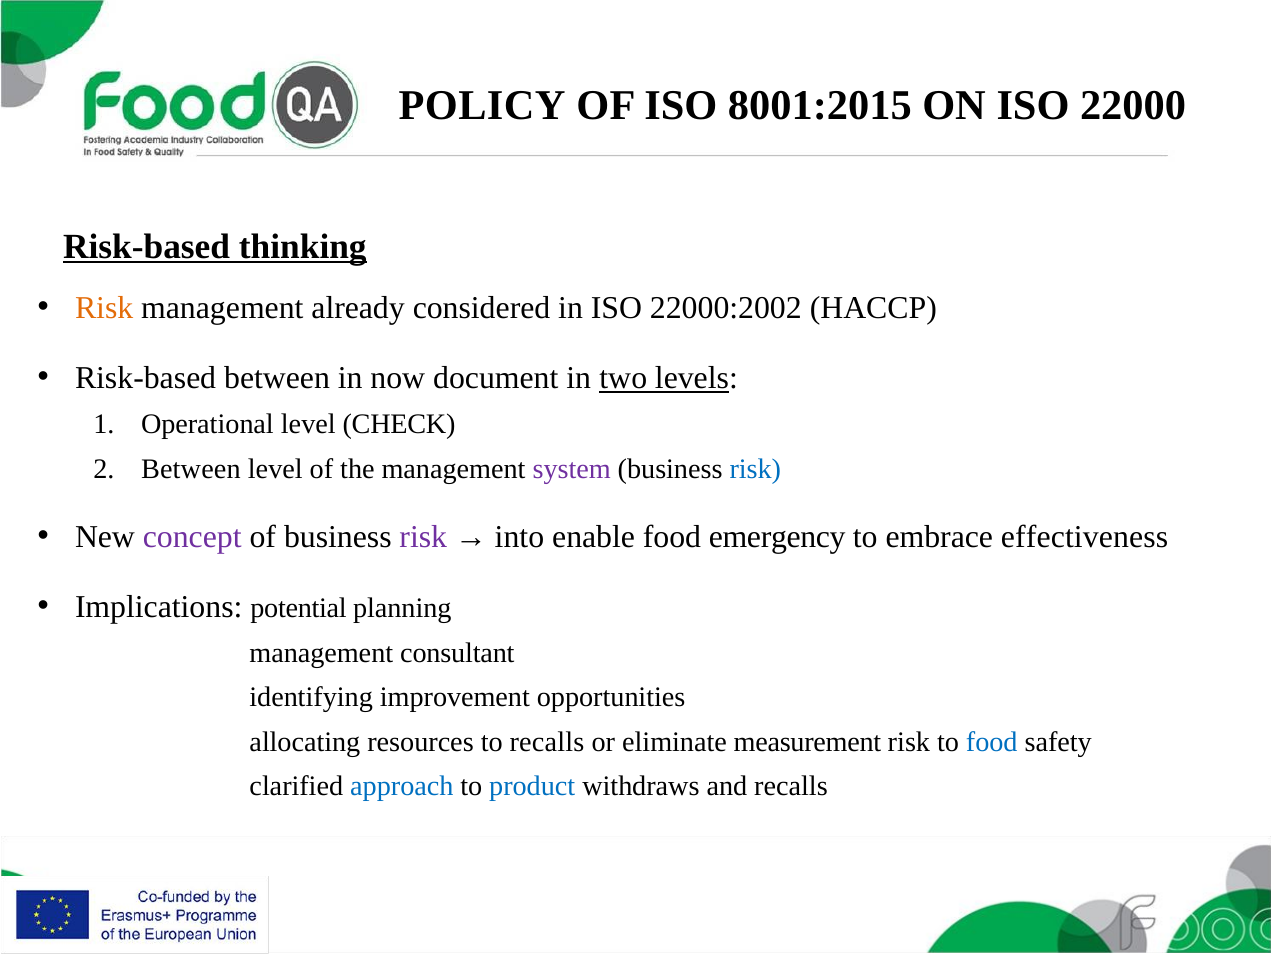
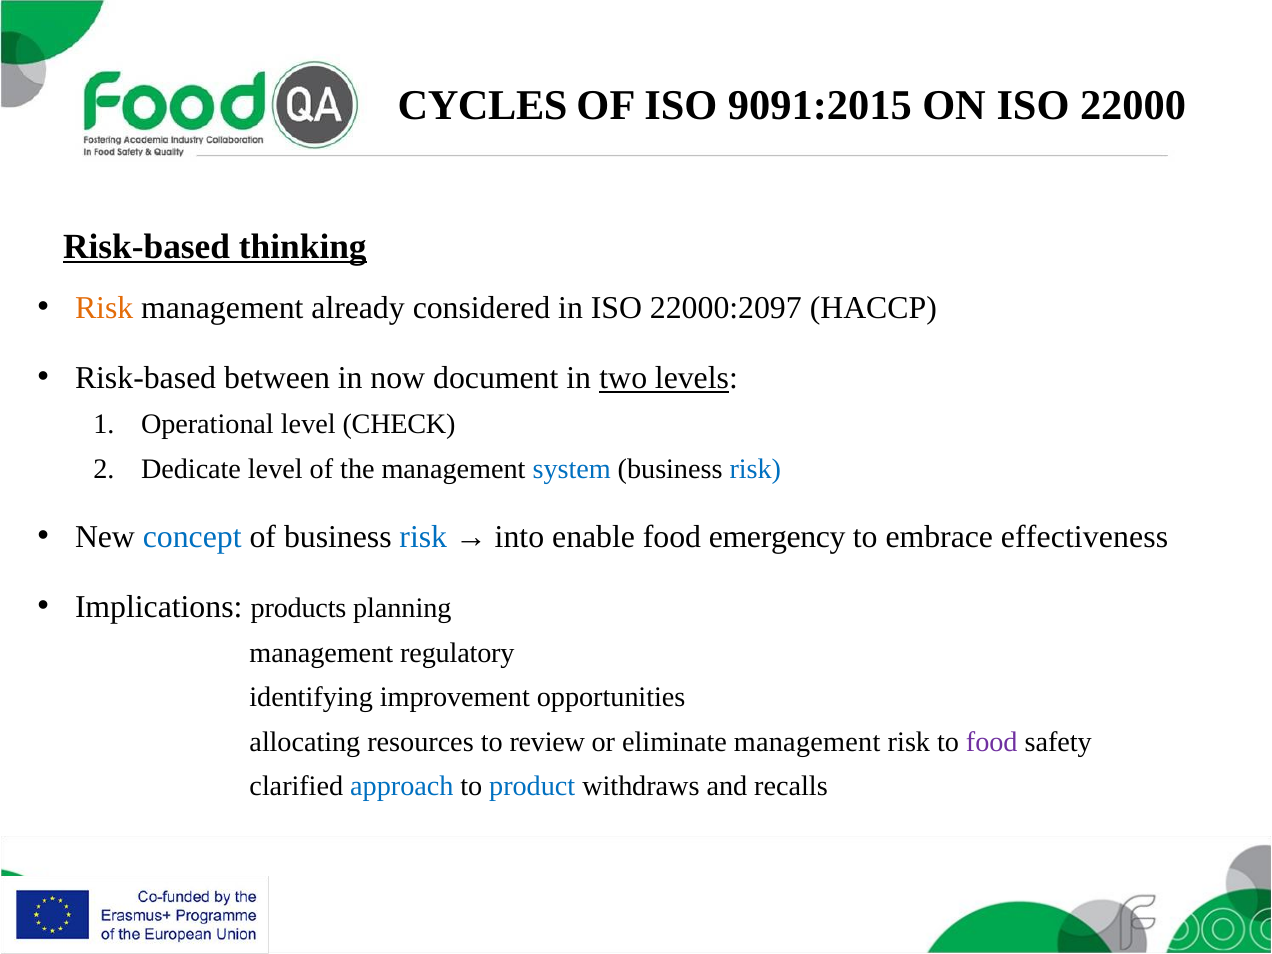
POLICY: POLICY -> CYCLES
8001:2015: 8001:2015 -> 9091:2015
22000:2002: 22000:2002 -> 22000:2097
Between at (191, 469): Between -> Dedicate
system colour: purple -> blue
concept colour: purple -> blue
risk at (423, 537) colour: purple -> blue
potential: potential -> products
consultant: consultant -> regulatory
to recalls: recalls -> review
eliminate measurement: measurement -> management
food at (992, 742) colour: blue -> purple
